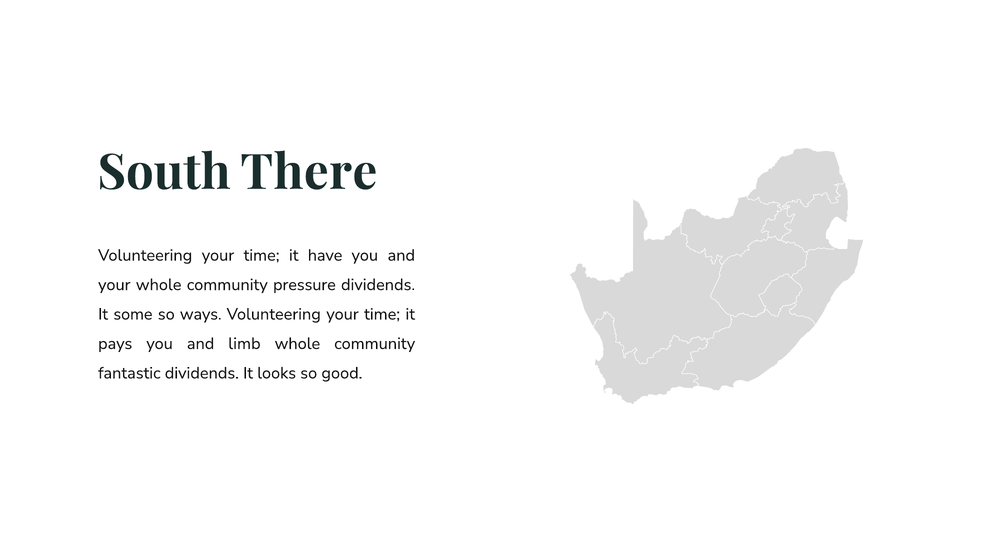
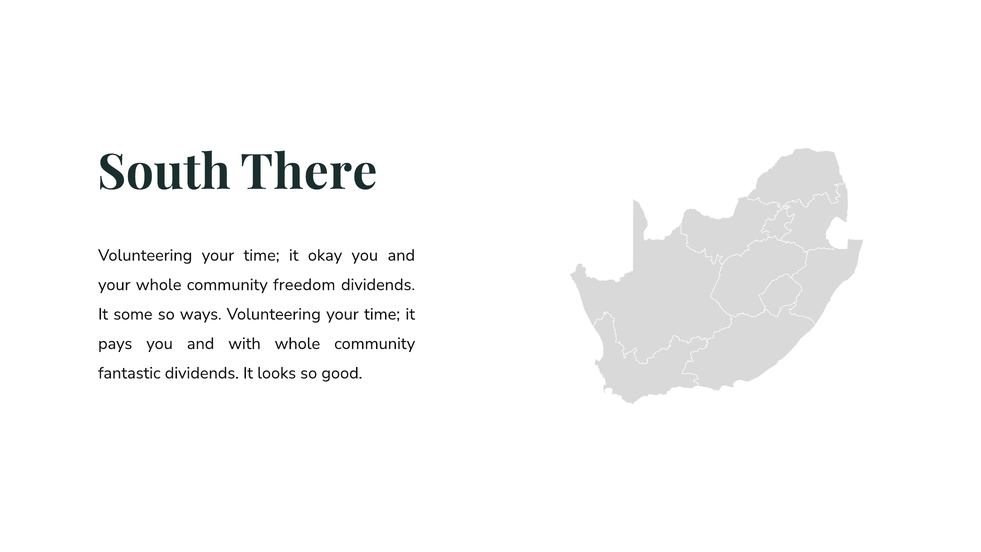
have: have -> okay
pressure: pressure -> freedom
limb: limb -> with
